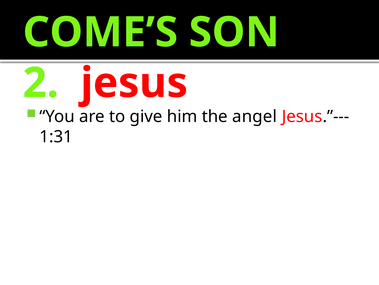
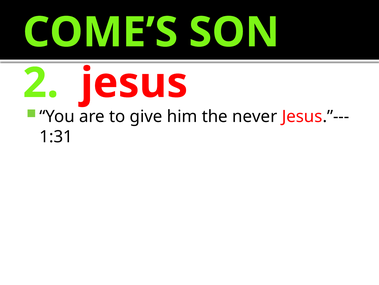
angel: angel -> never
